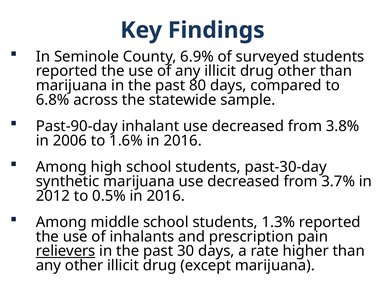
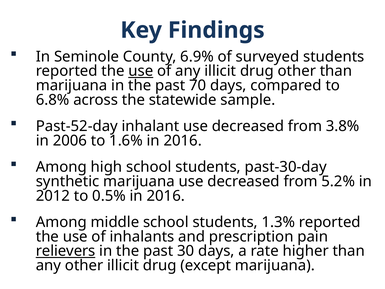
use at (141, 71) underline: none -> present
80: 80 -> 70
Past-90-day: Past-90-day -> Past-52-day
3.7%: 3.7% -> 5.2%
